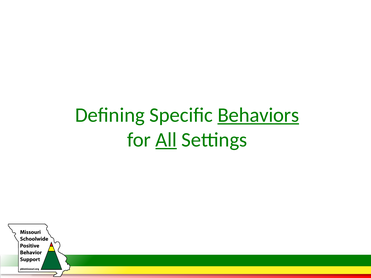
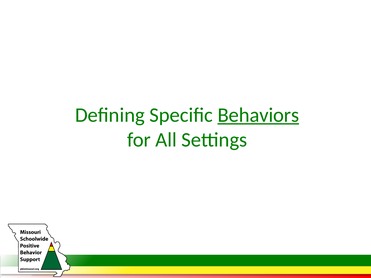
All underline: present -> none
